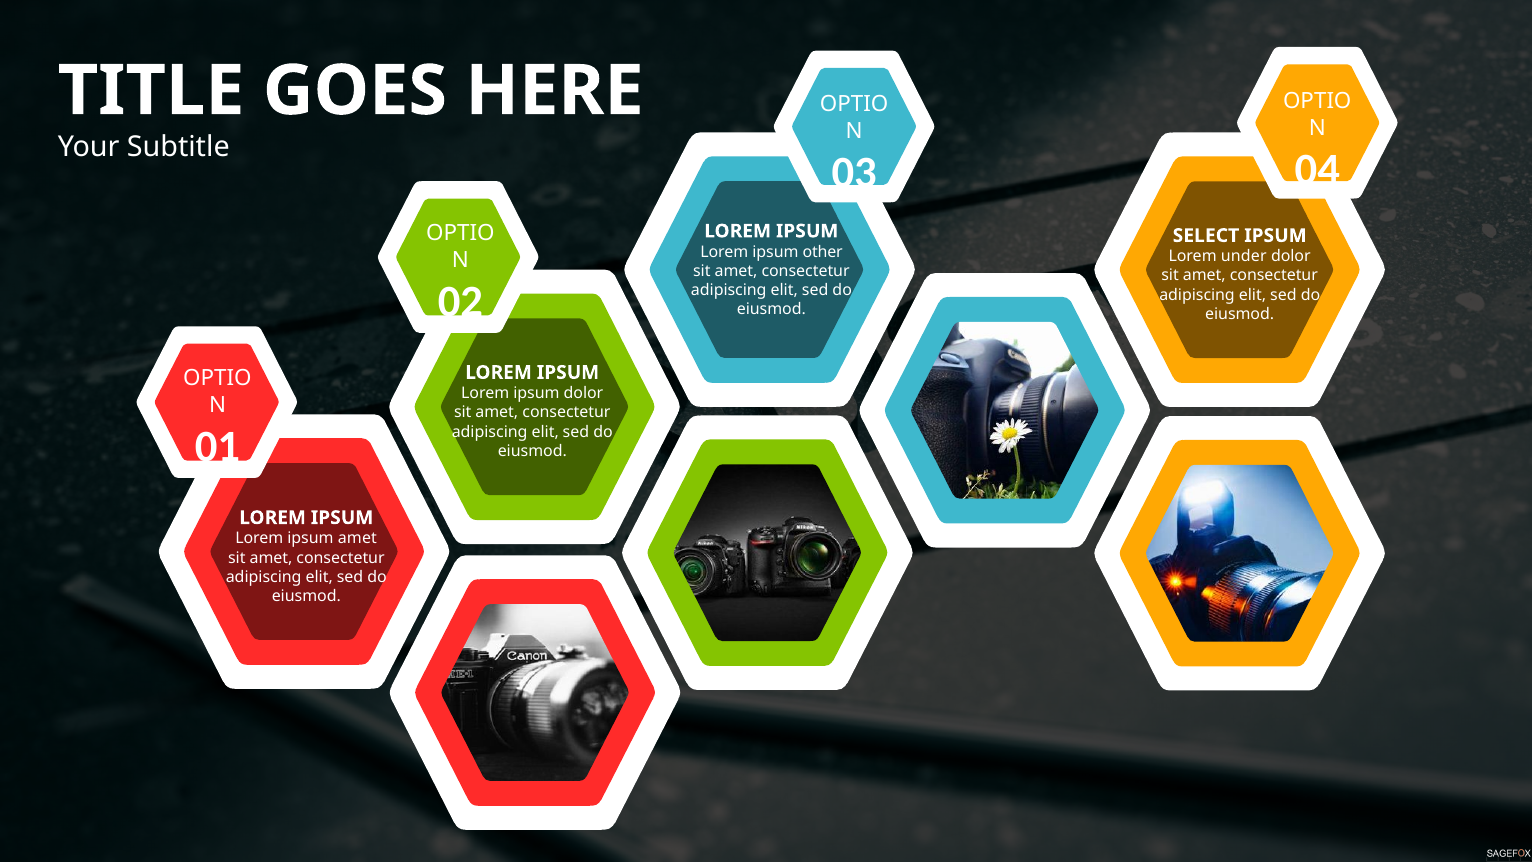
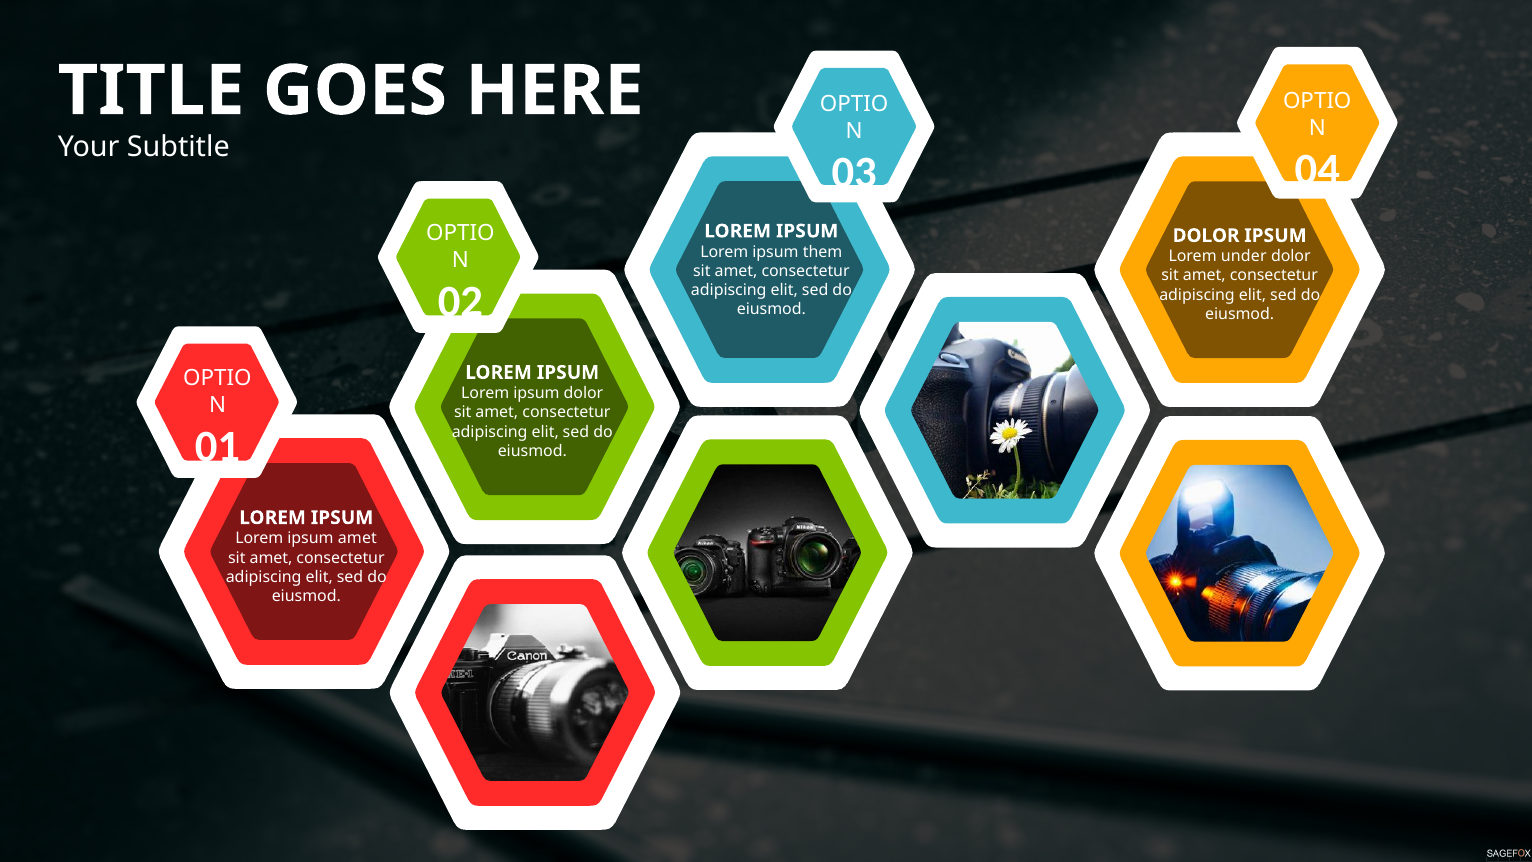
SELECT at (1206, 236): SELECT -> DOLOR
other: other -> them
